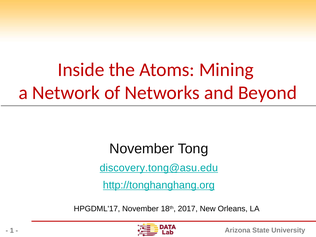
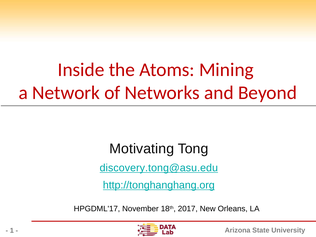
November at (142, 149): November -> Motivating
